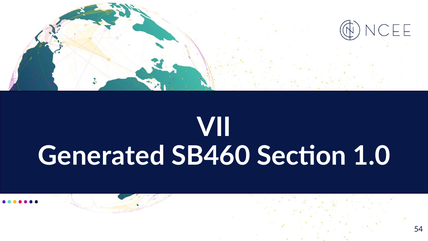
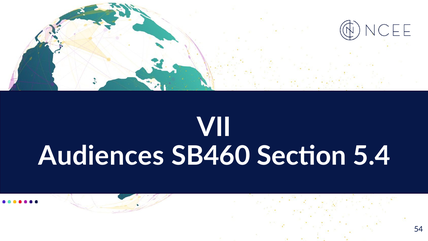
Generated: Generated -> Audiences
1.0: 1.0 -> 5.4
